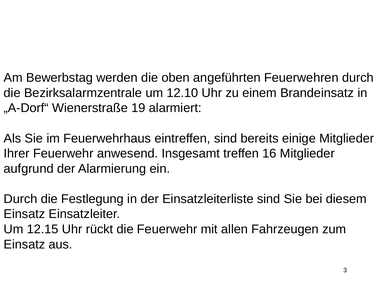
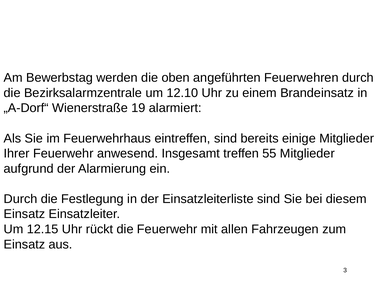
16: 16 -> 55
